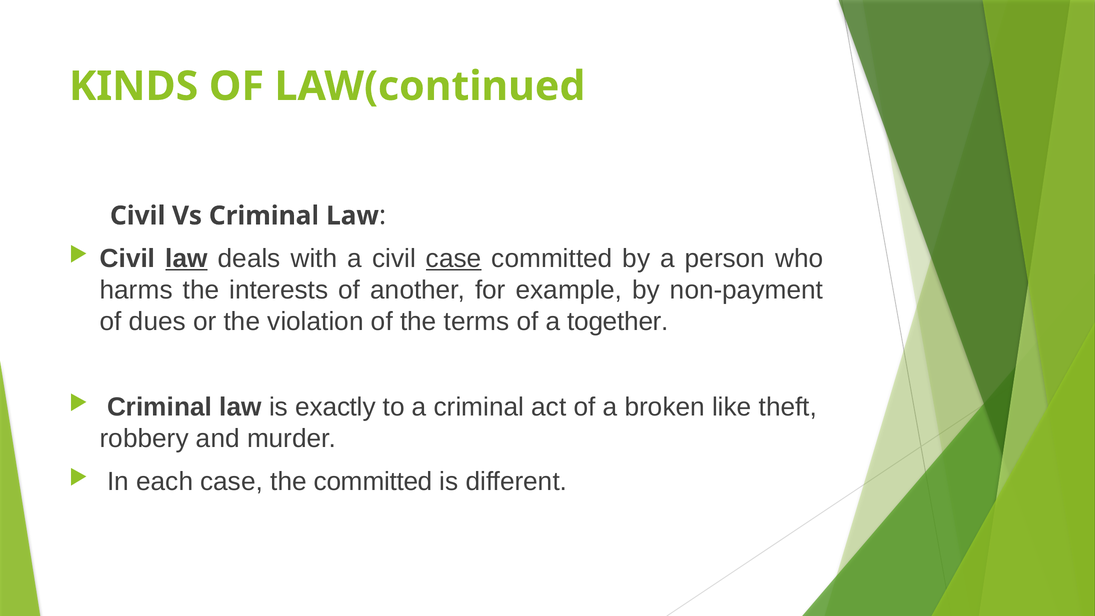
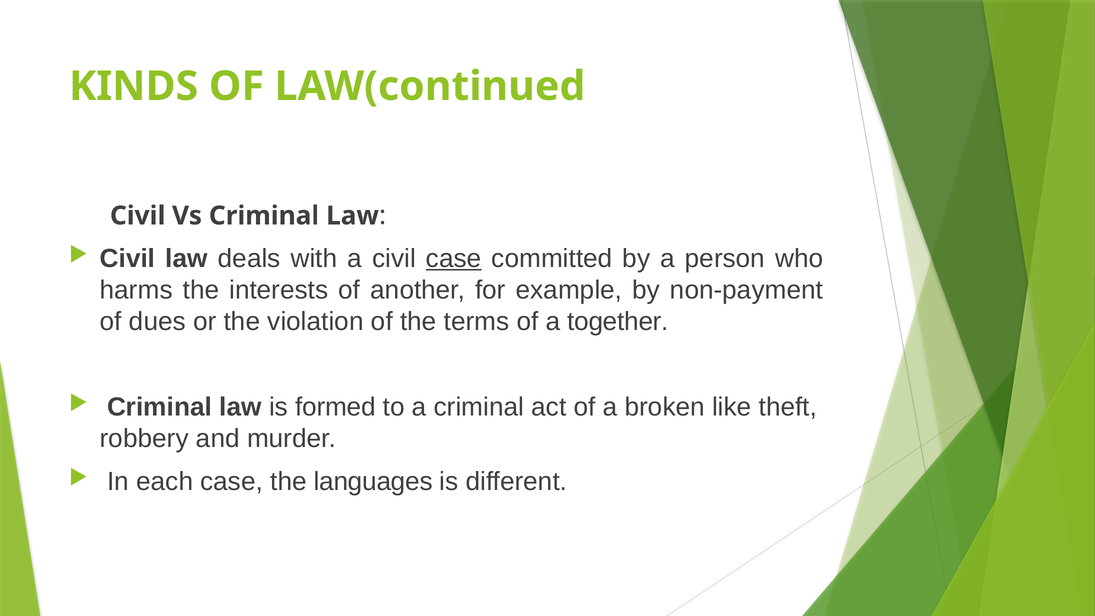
law at (186, 259) underline: present -> none
exactly: exactly -> formed
the committed: committed -> languages
